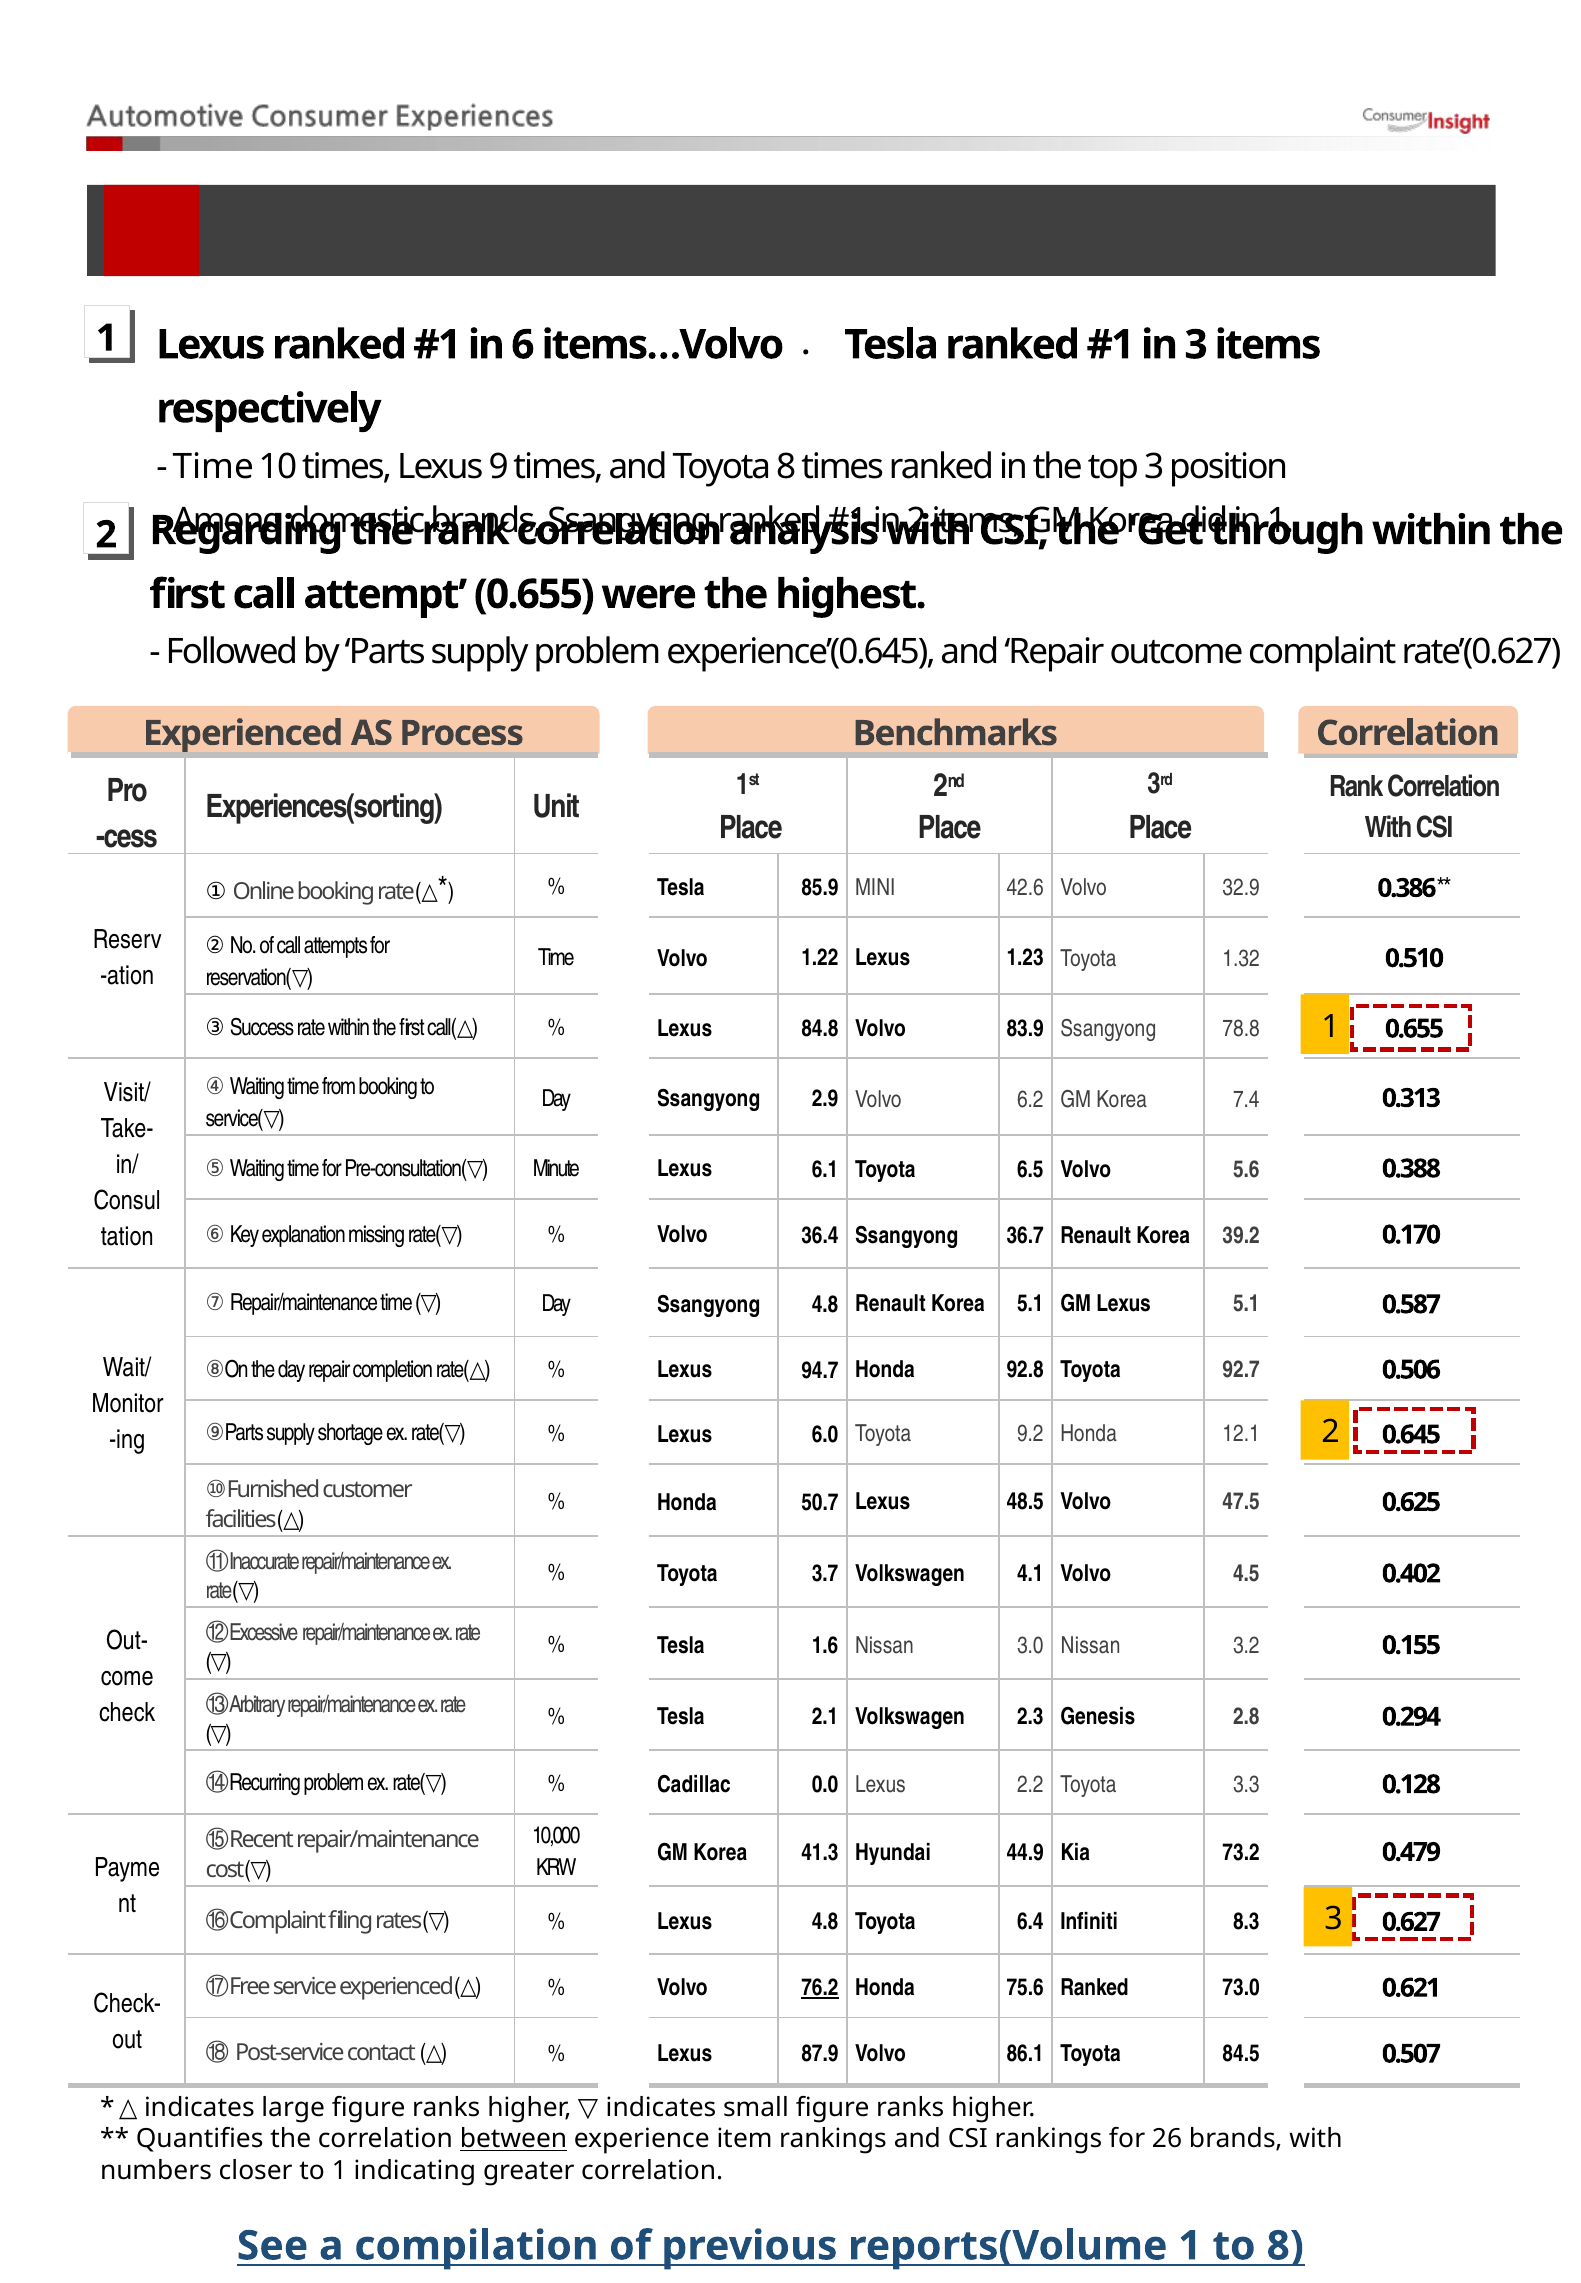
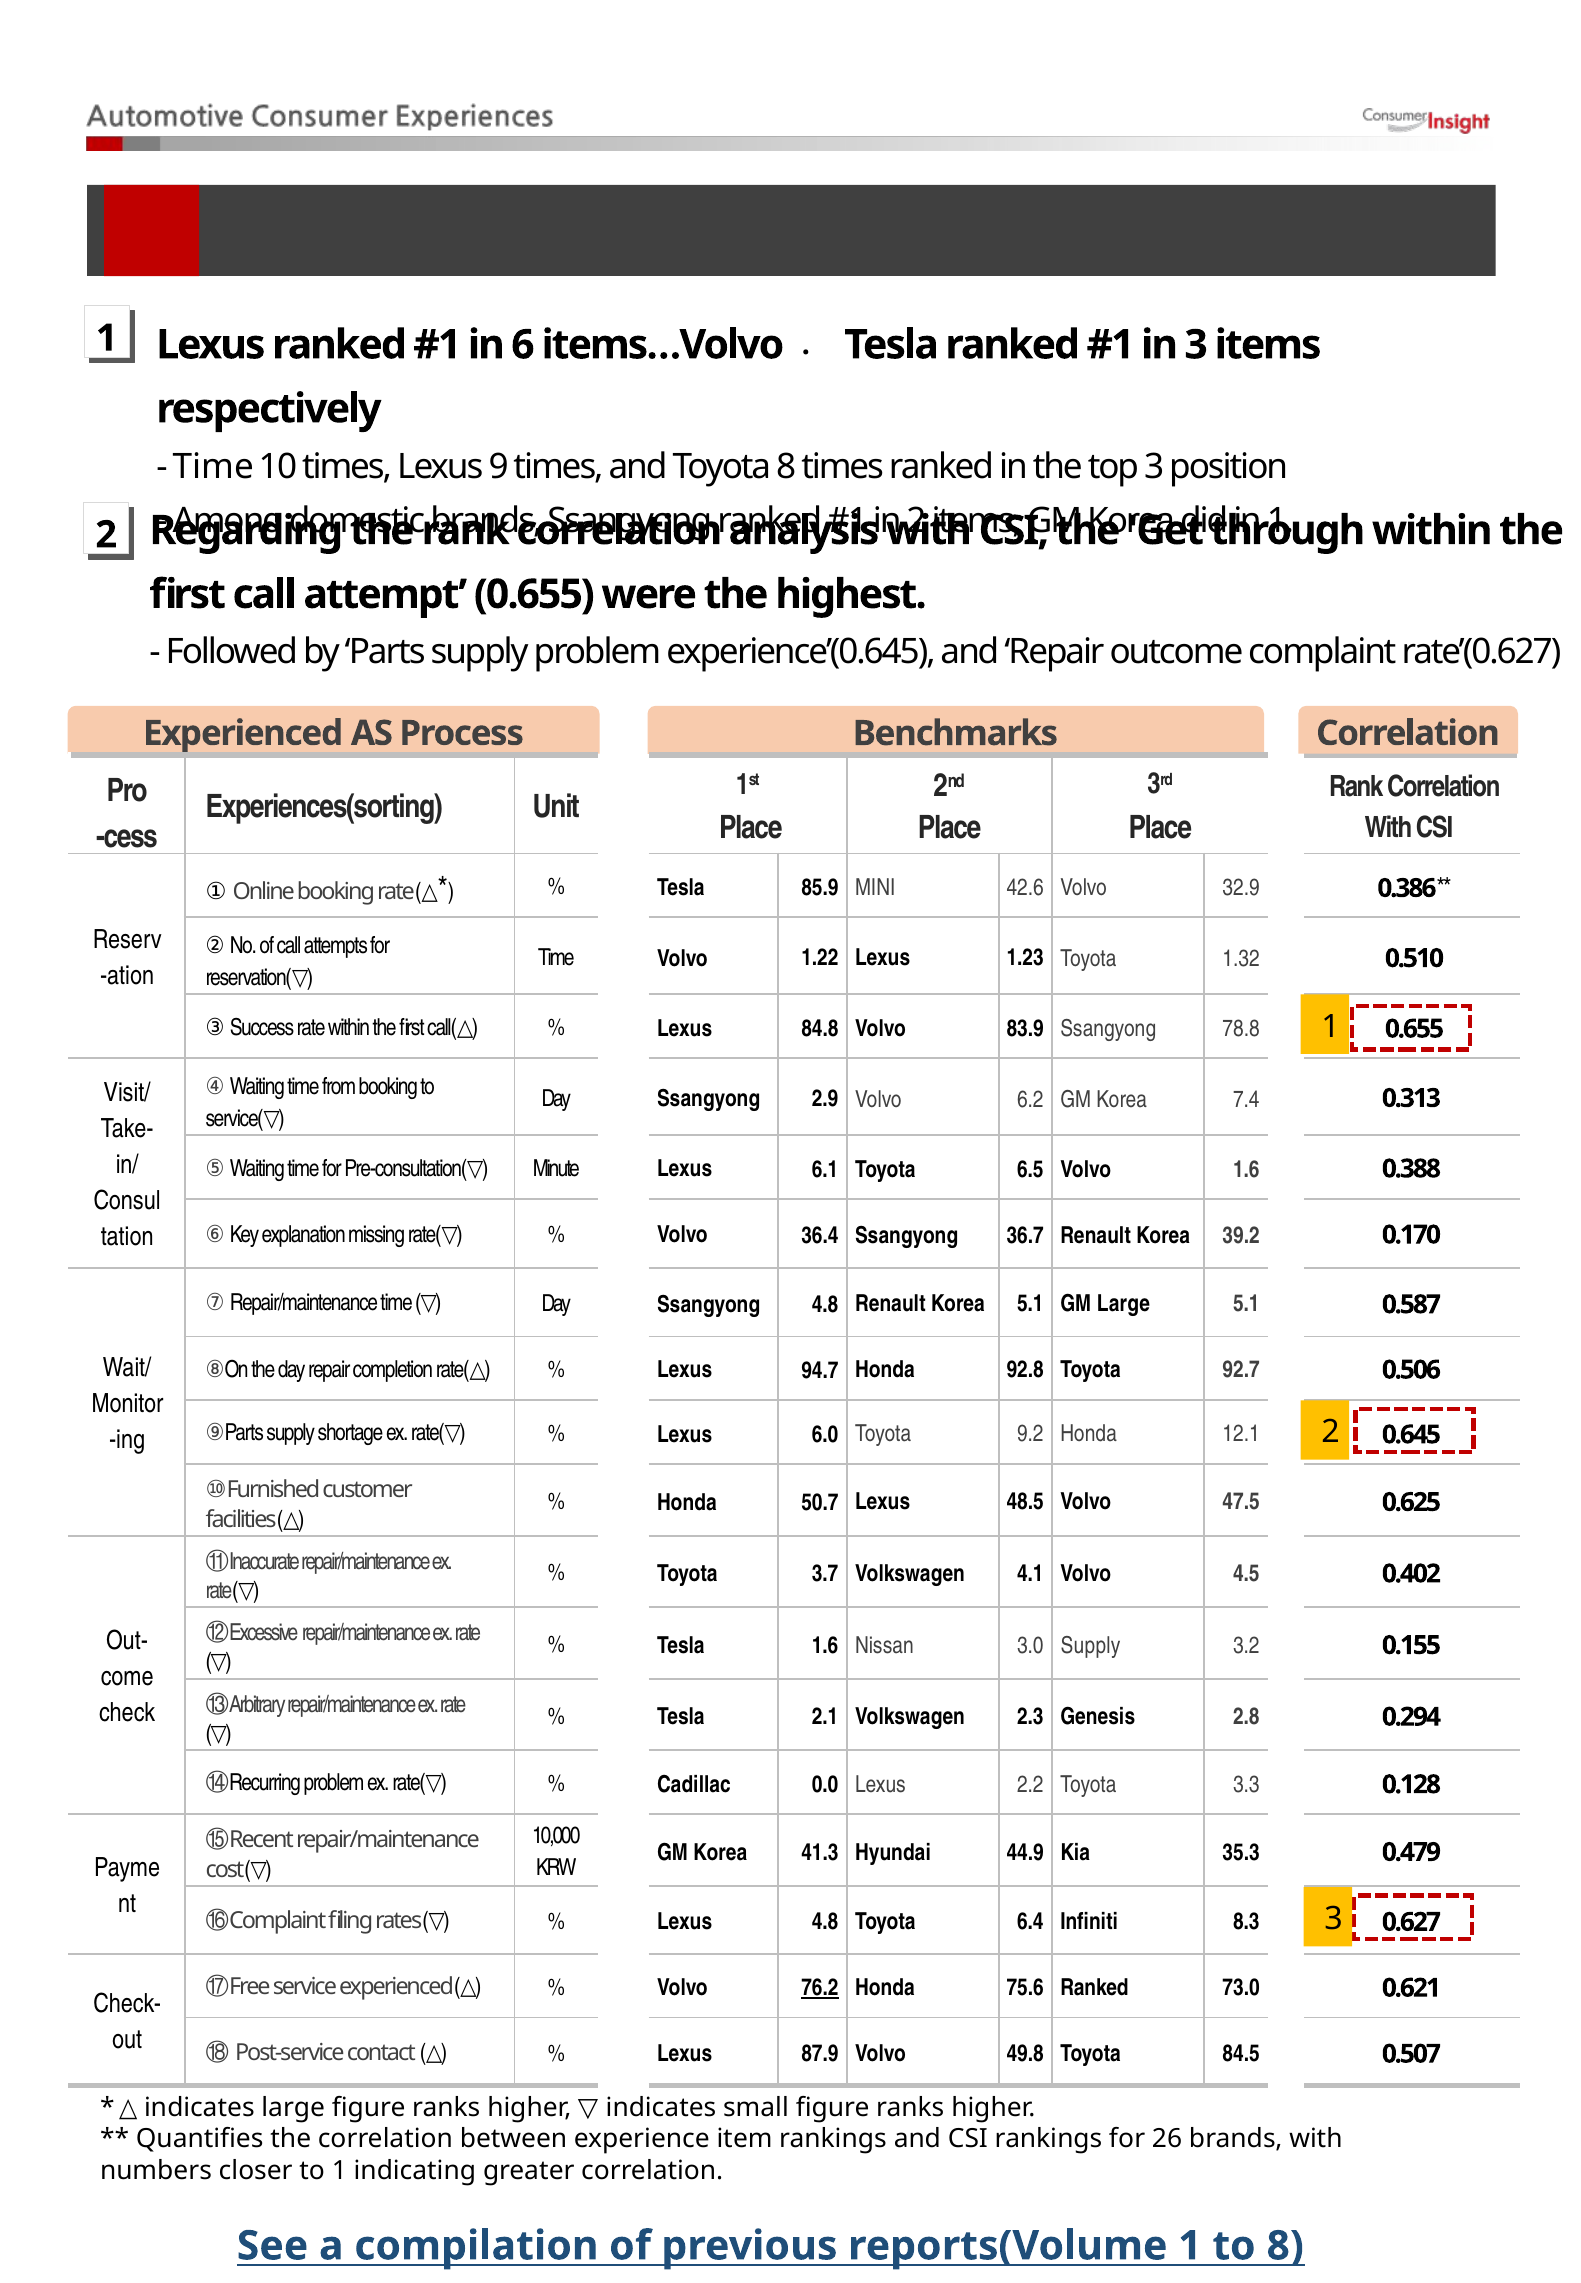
Volvo 5.6: 5.6 -> 1.6
GM Lexus: Lexus -> Large
3.0 Nissan: Nissan -> Supply
73.2: 73.2 -> 35.3
86.1: 86.1 -> 49.8
between underline: present -> none
